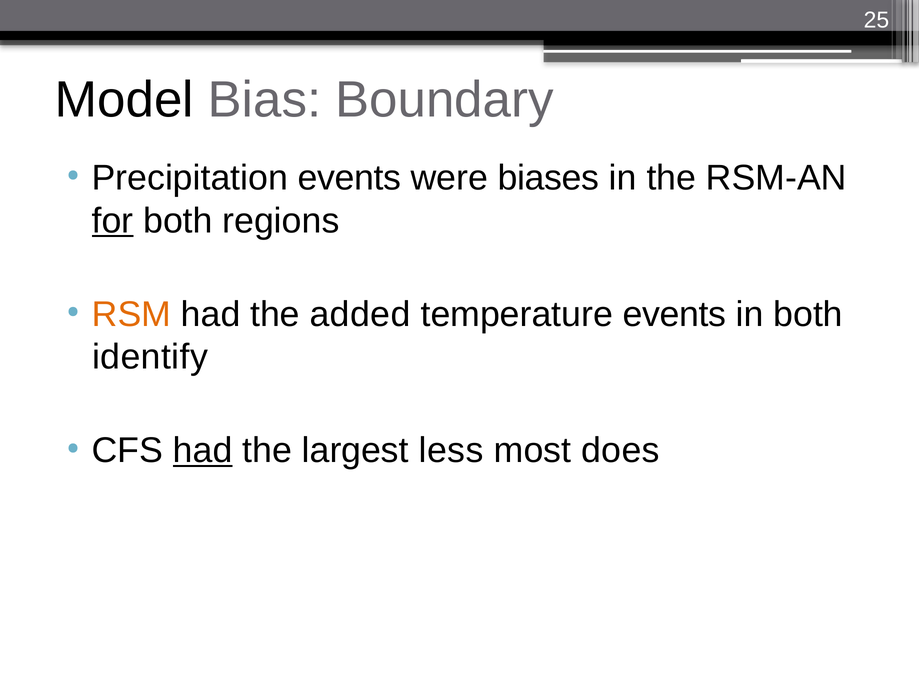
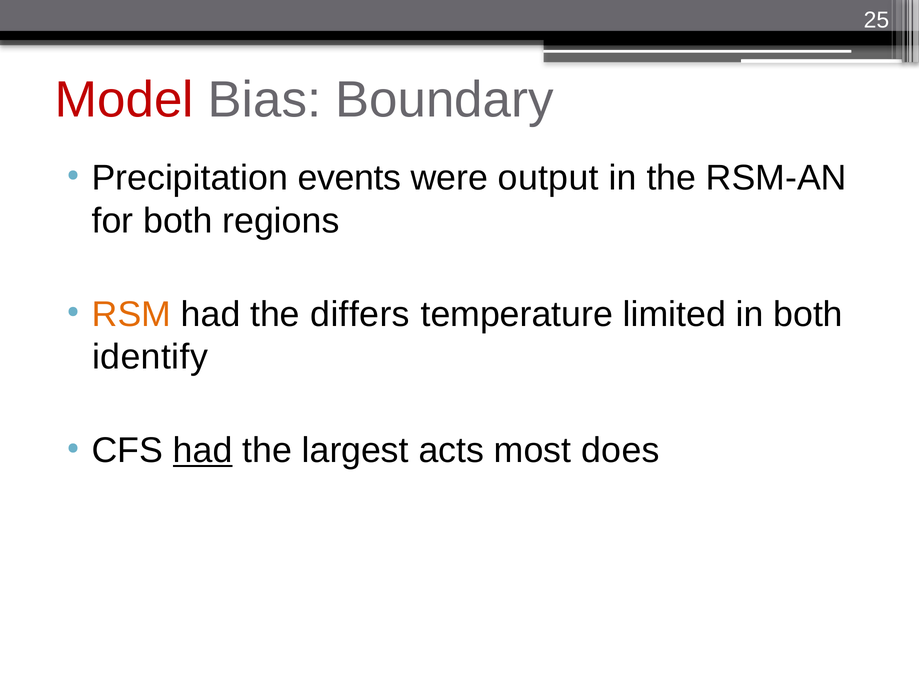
Model colour: black -> red
biases: biases -> output
for underline: present -> none
added: added -> differs
temperature events: events -> limited
less: less -> acts
